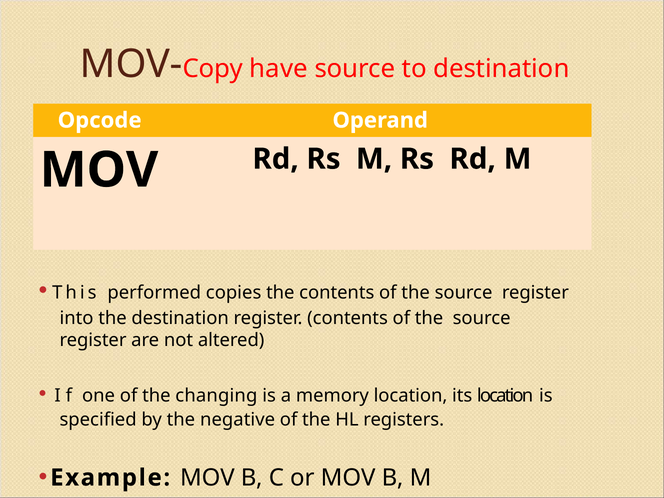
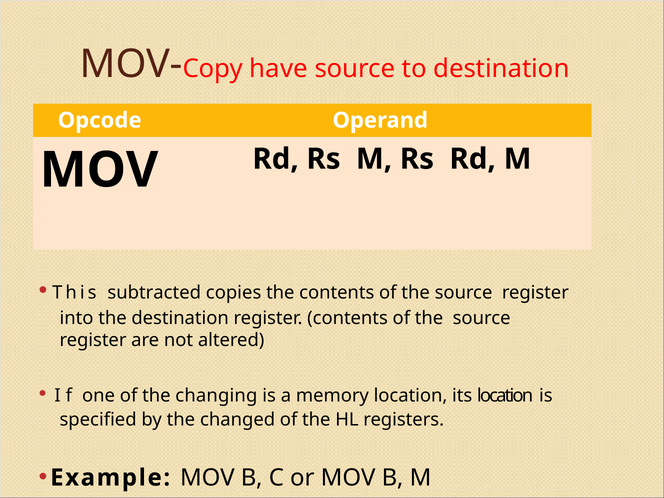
performed: performed -> subtracted
negative: negative -> changed
